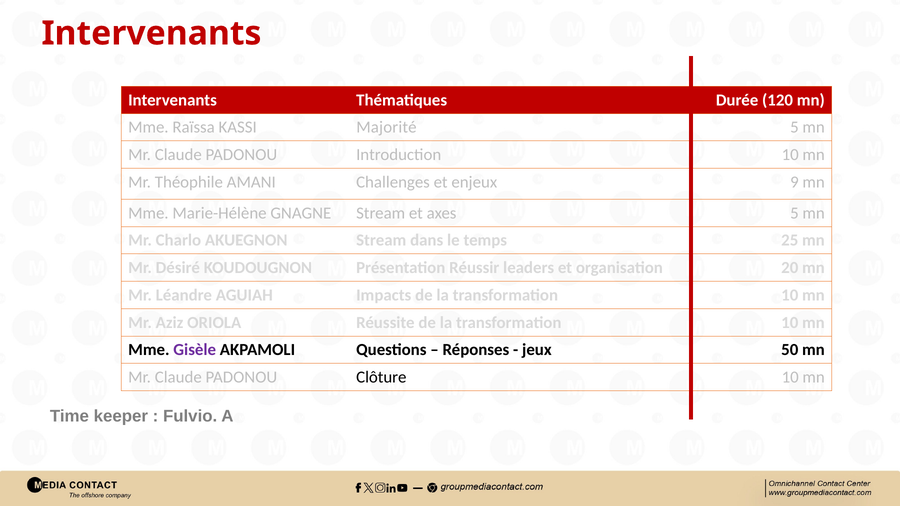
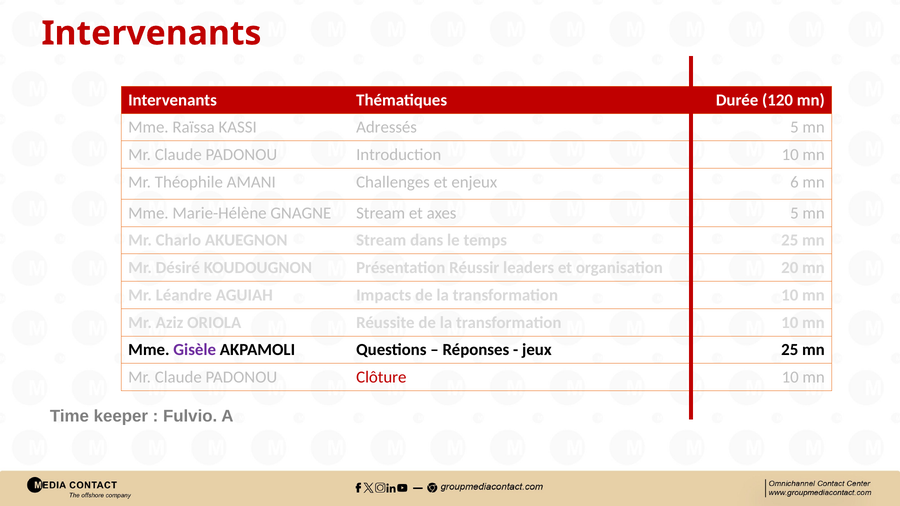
Majorité: Majorité -> Adressés
9: 9 -> 6
jeux 50: 50 -> 25
Clôture colour: black -> red
